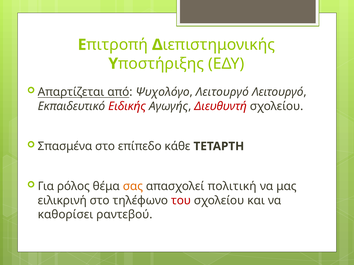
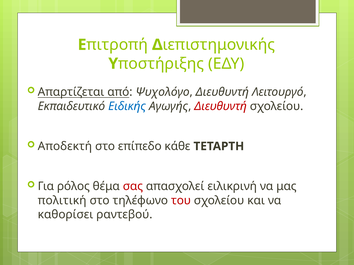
Ψυχολόγο Λειτουργό: Λειτουργό -> Διευθυντή
Ειδικής colour: red -> blue
Σπασμένα: Σπασμένα -> Αποδεκτή
σας colour: orange -> red
πολιτική: πολιτική -> ειλικρινή
ειλικρινή: ειλικρινή -> πολιτική
